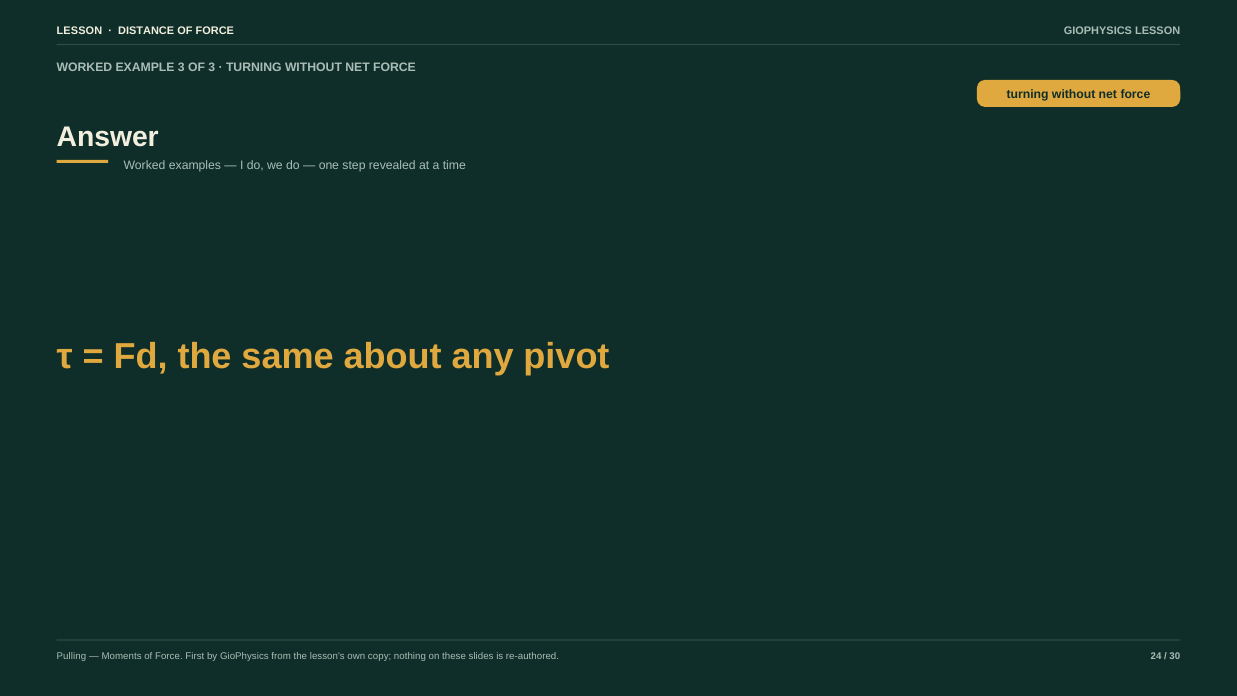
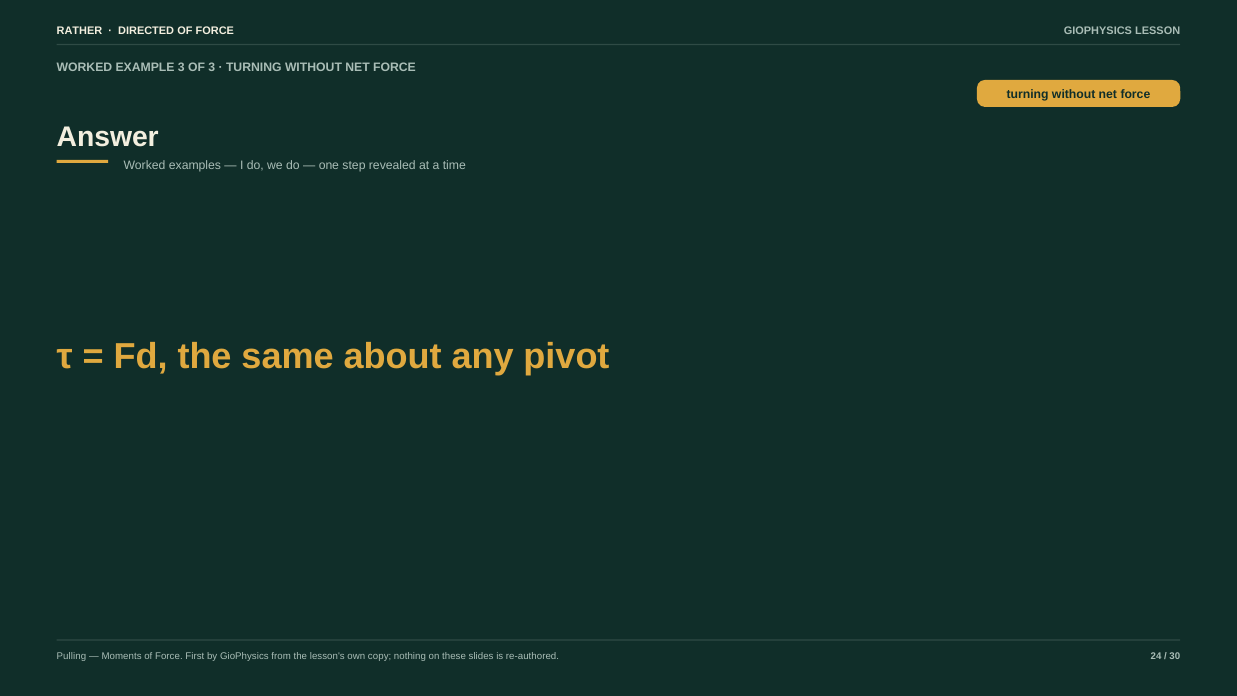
LESSON at (79, 30): LESSON -> RATHER
DISTANCE: DISTANCE -> DIRECTED
